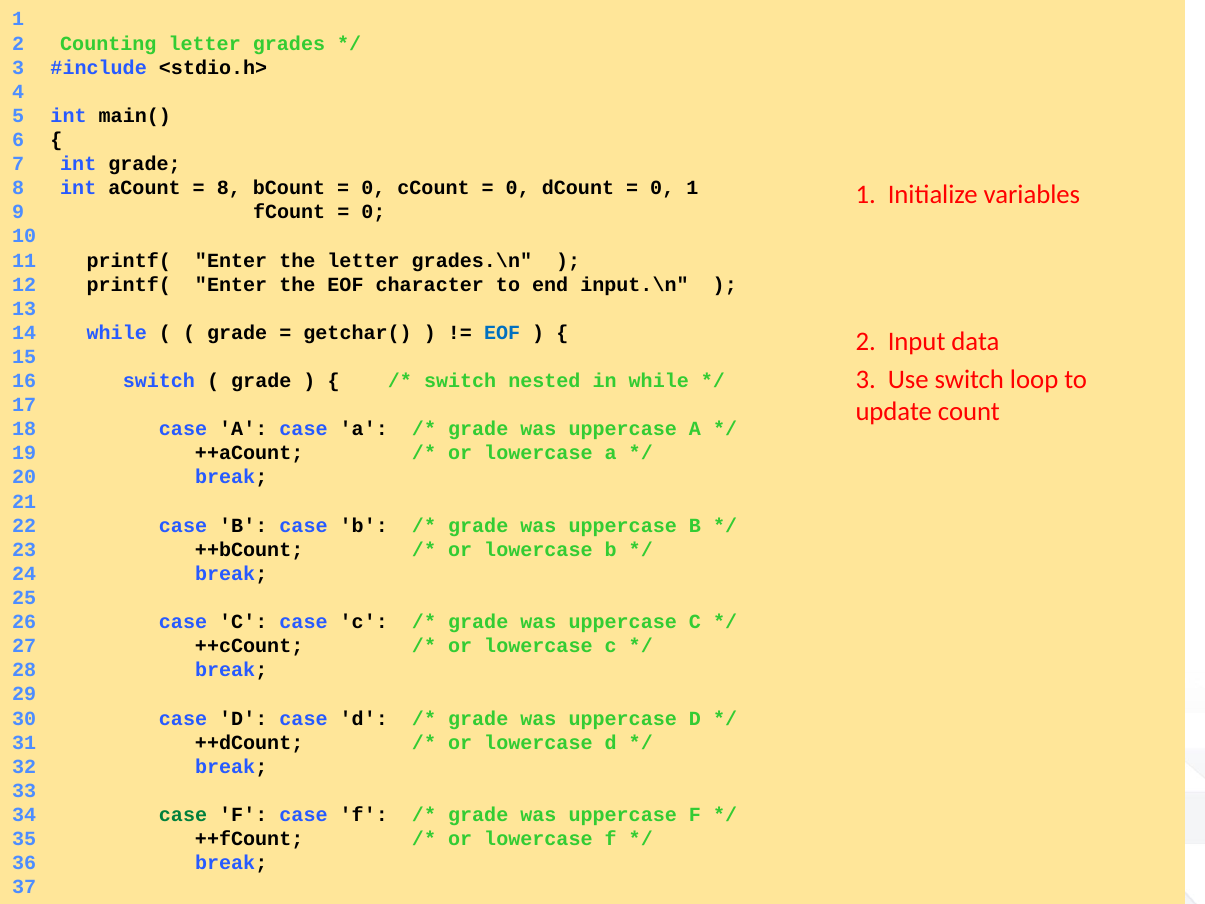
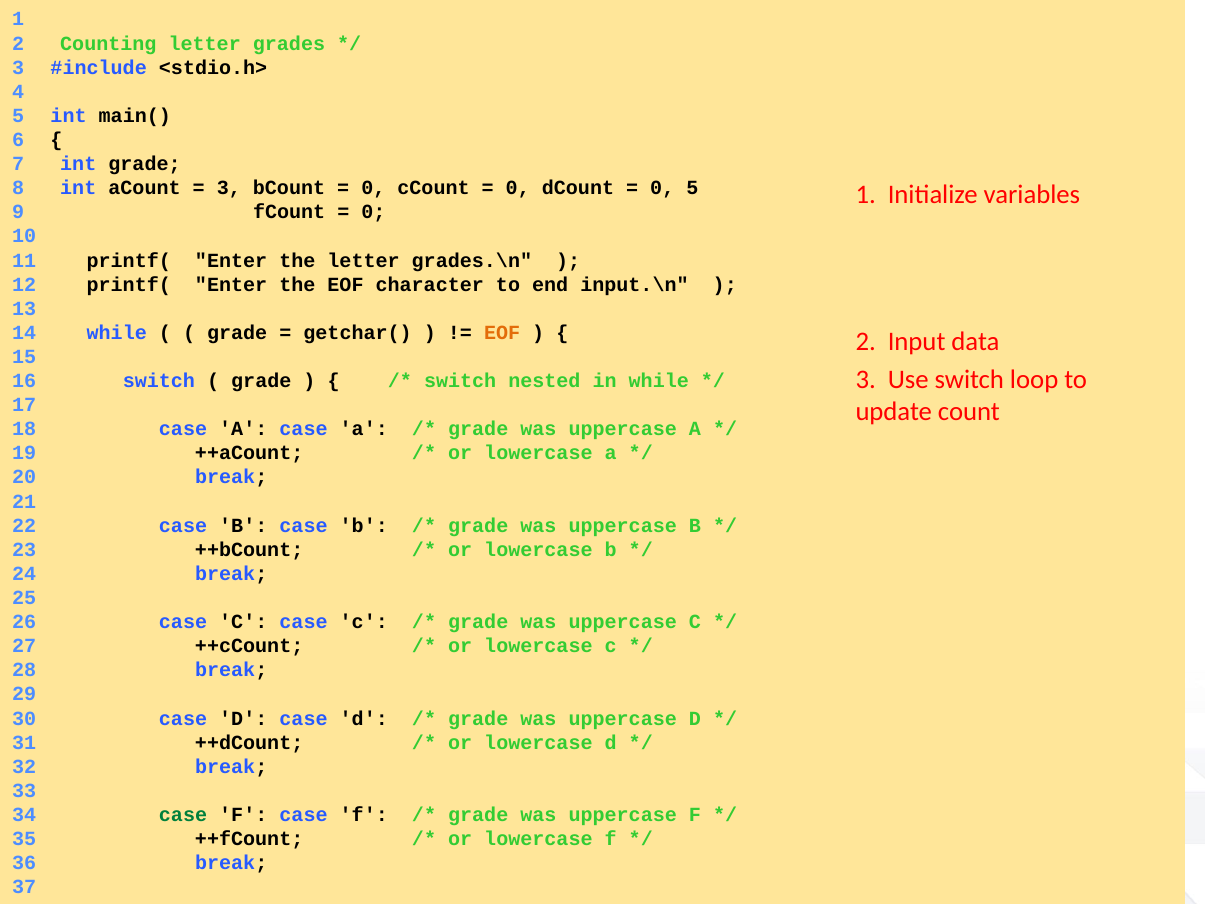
8 at (229, 188): 8 -> 3
0 1: 1 -> 5
EOF at (502, 333) colour: blue -> orange
